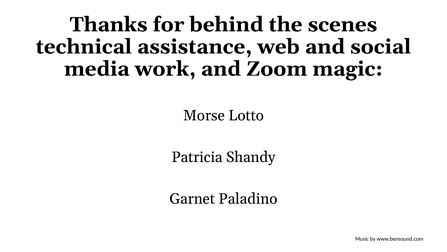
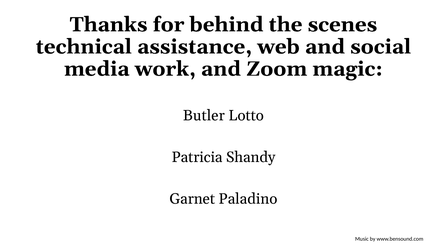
Morse: Morse -> Butler
